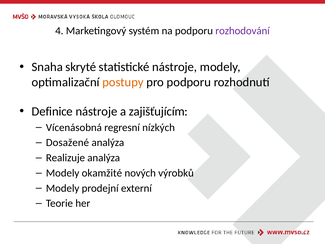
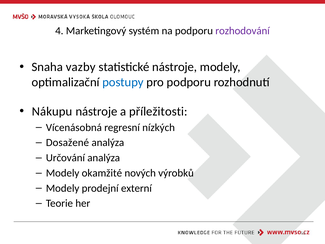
skryté: skryté -> vazby
postupy colour: orange -> blue
Definice: Definice -> Nákupu
zajišťujícím: zajišťujícím -> příležitosti
Realizuje: Realizuje -> Určování
